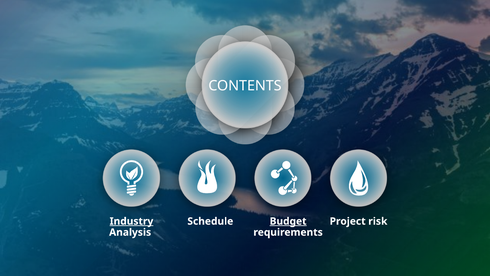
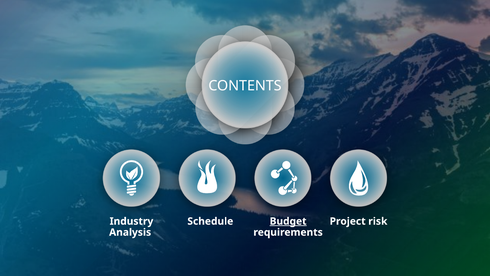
Industry underline: present -> none
